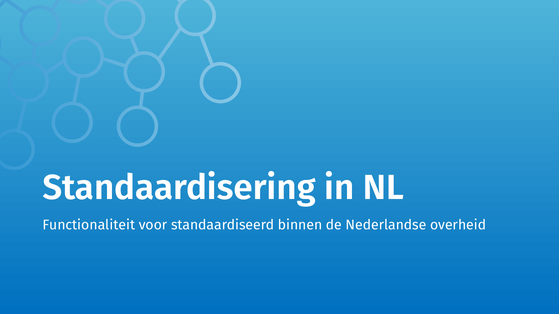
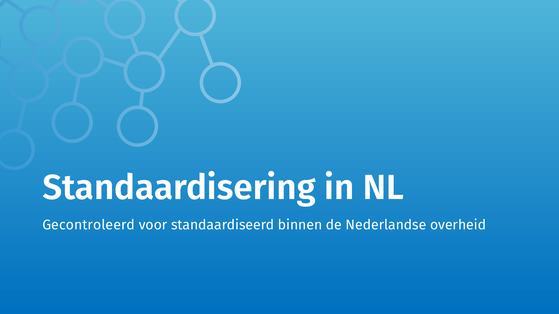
Functionaliteit: Functionaliteit -> Gecontroleerd
